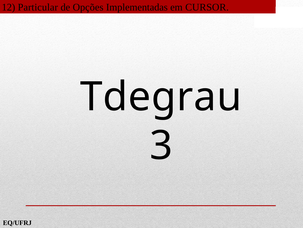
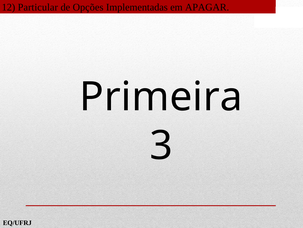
CURSOR: CURSOR -> APAGAR
Tdegrau: Tdegrau -> Primeira
